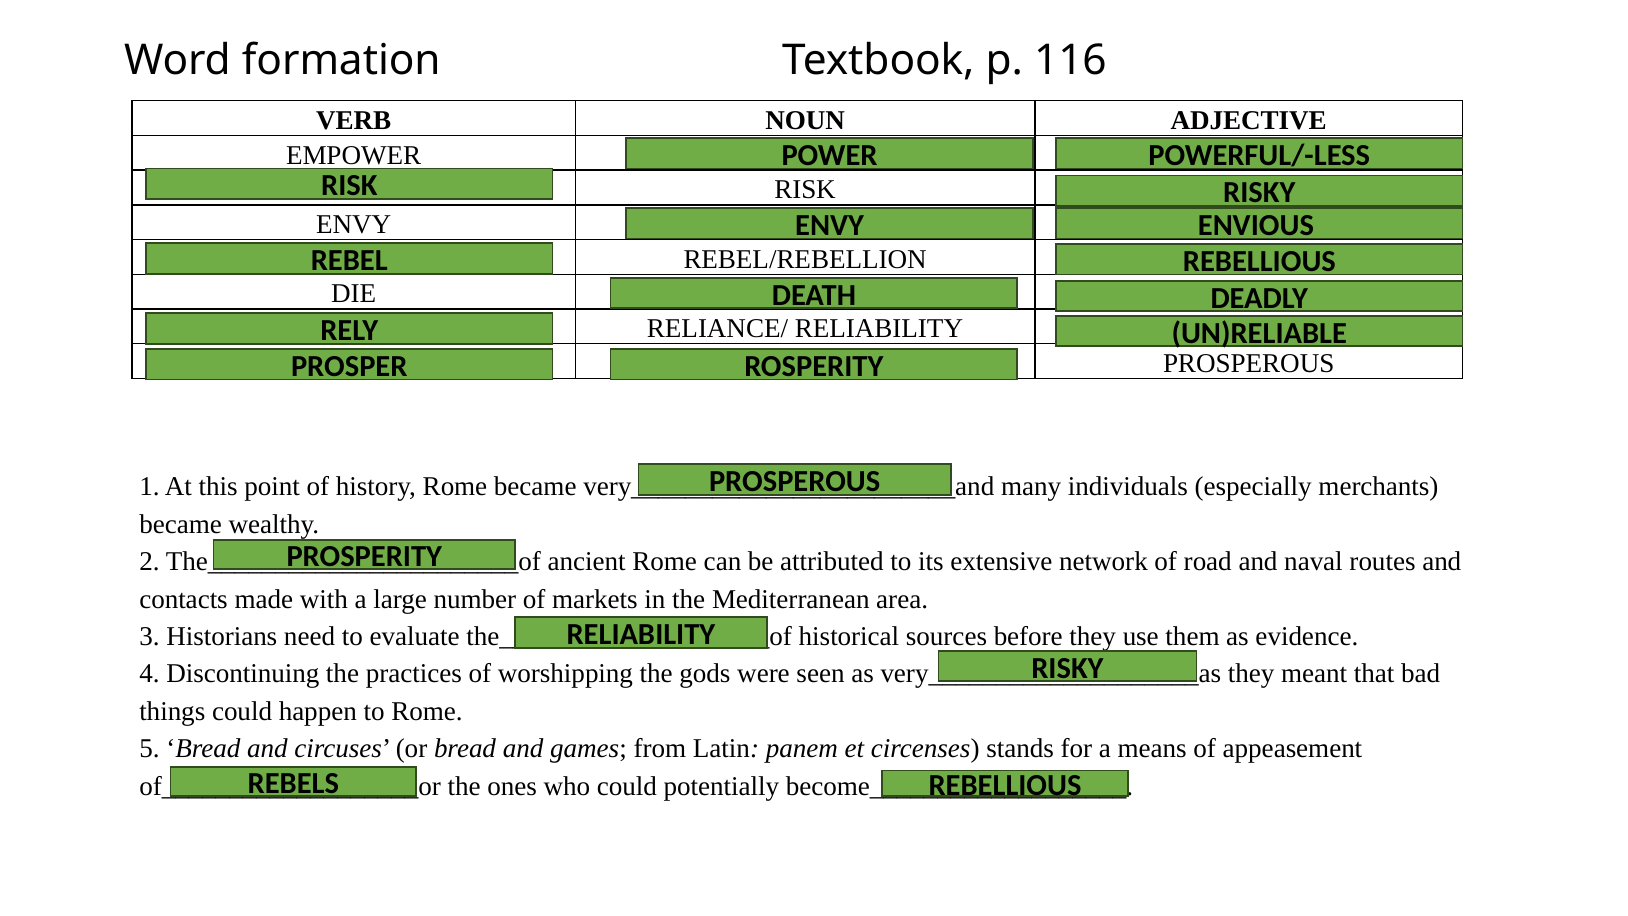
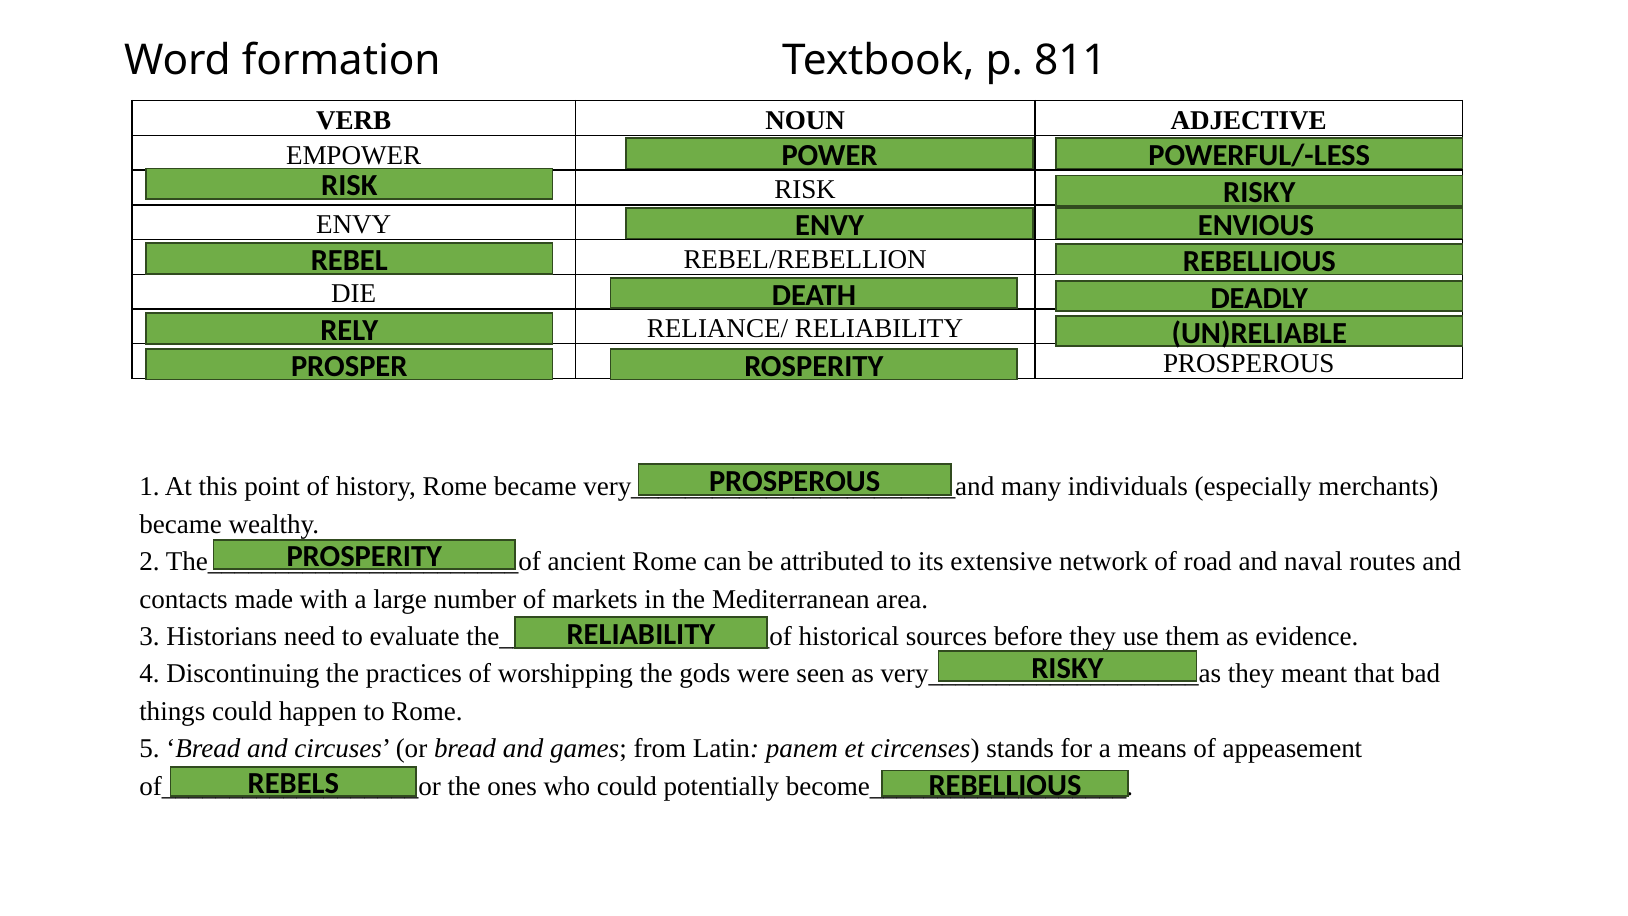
116: 116 -> 811
